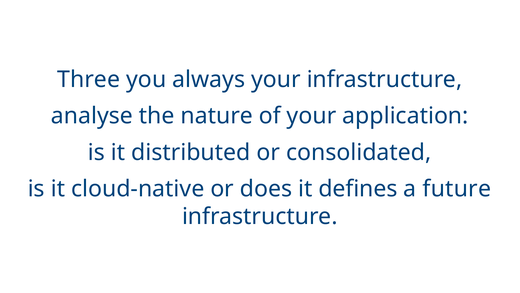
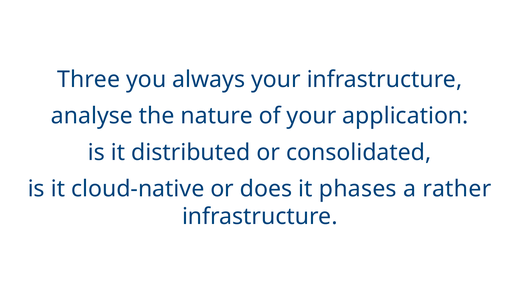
defines: defines -> phases
future: future -> rather
